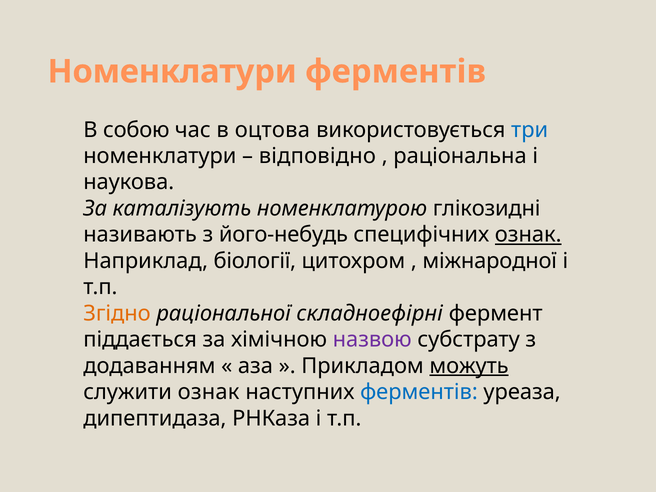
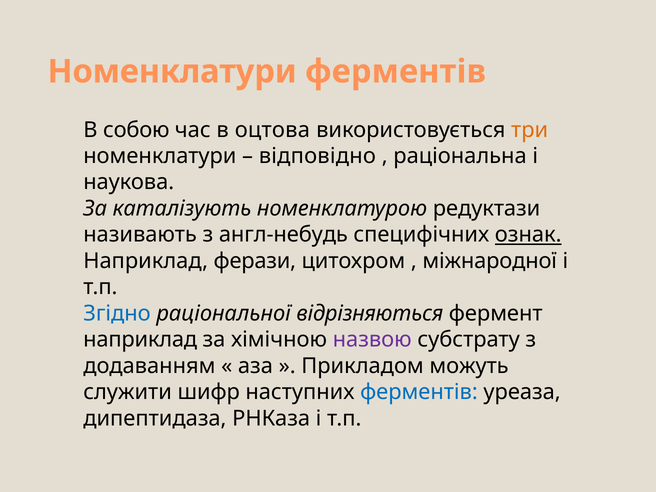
три colour: blue -> orange
глікозидні: глікозидні -> редуктази
його-небудь: його-небудь -> англ-небудь
біології: біології -> ферази
Згідно colour: orange -> blue
складноефірні: складноефірні -> відрізняються
піддається at (140, 340): піддається -> наприклад
можуть underline: present -> none
служити ознак: ознак -> шифр
